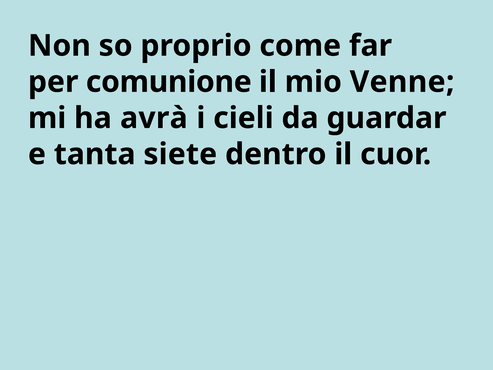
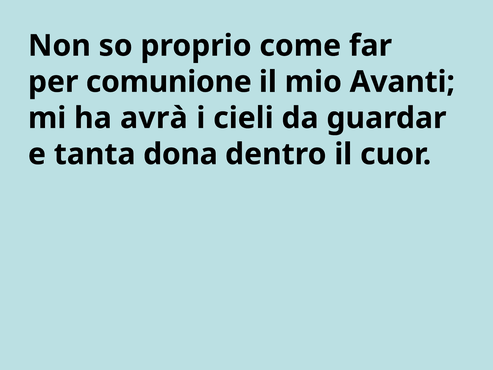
Venne: Venne -> Avanti
siete: siete -> dona
